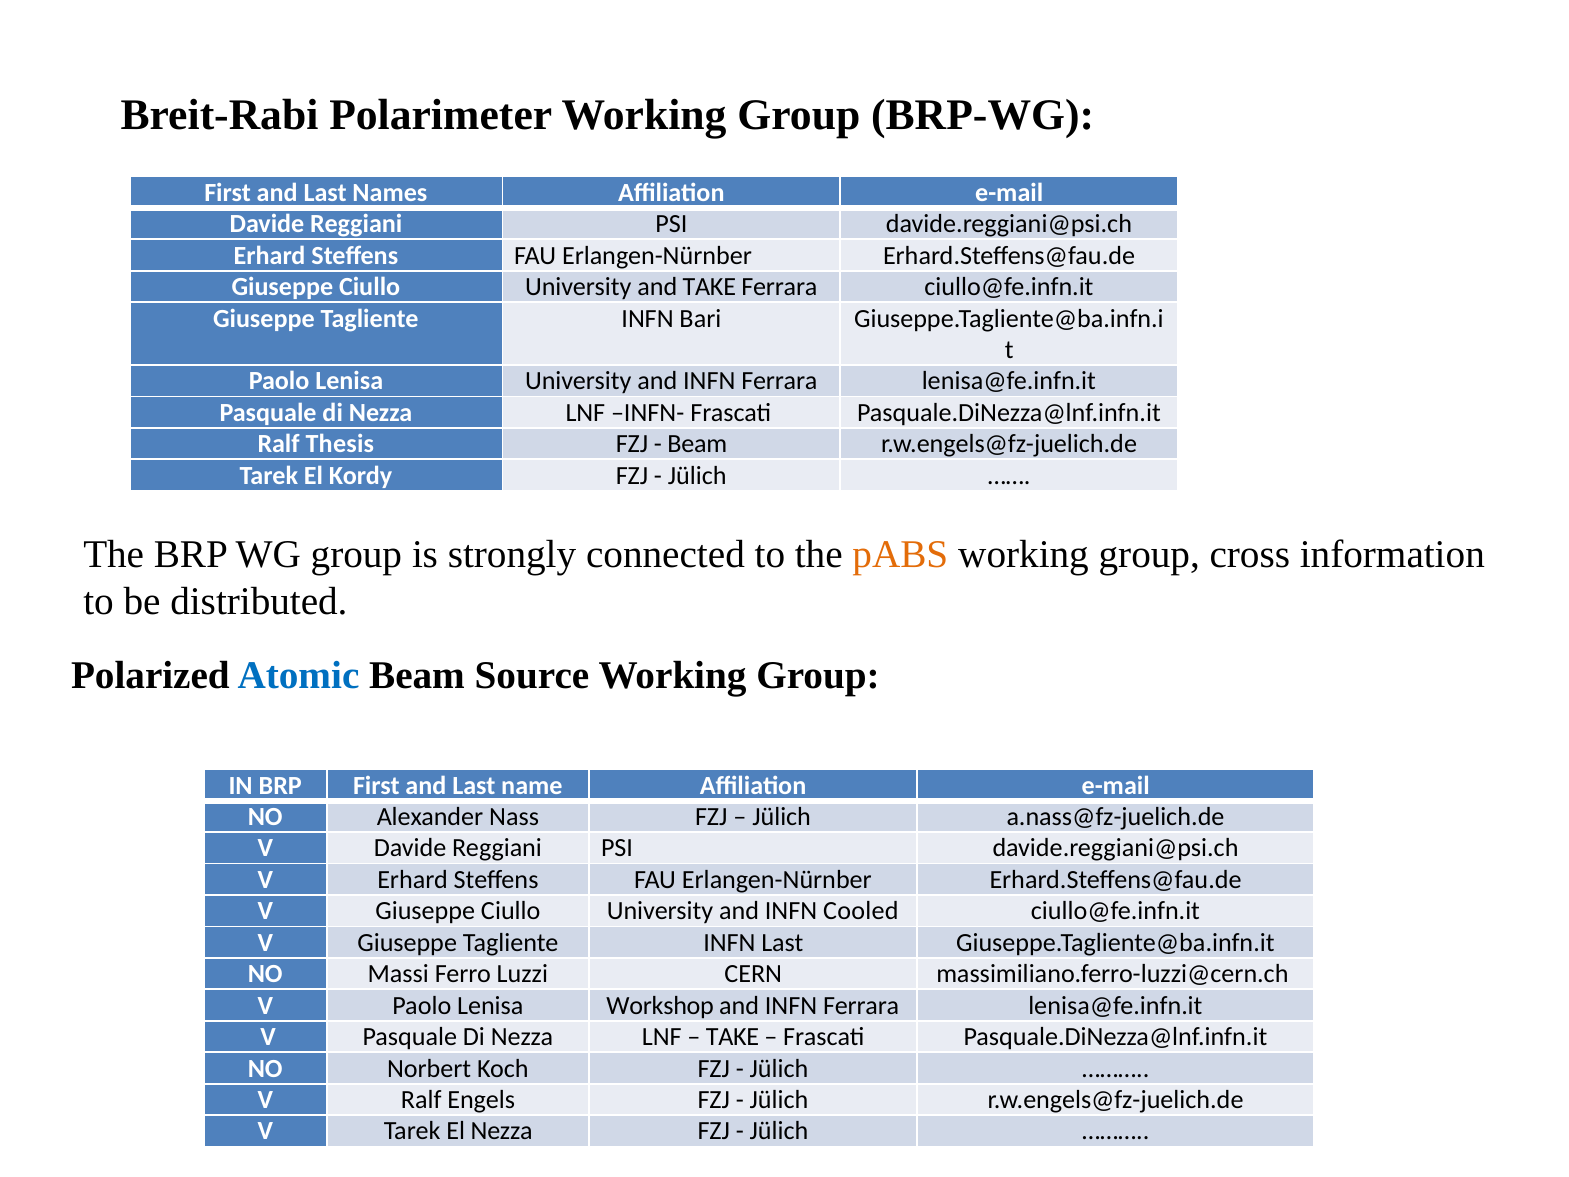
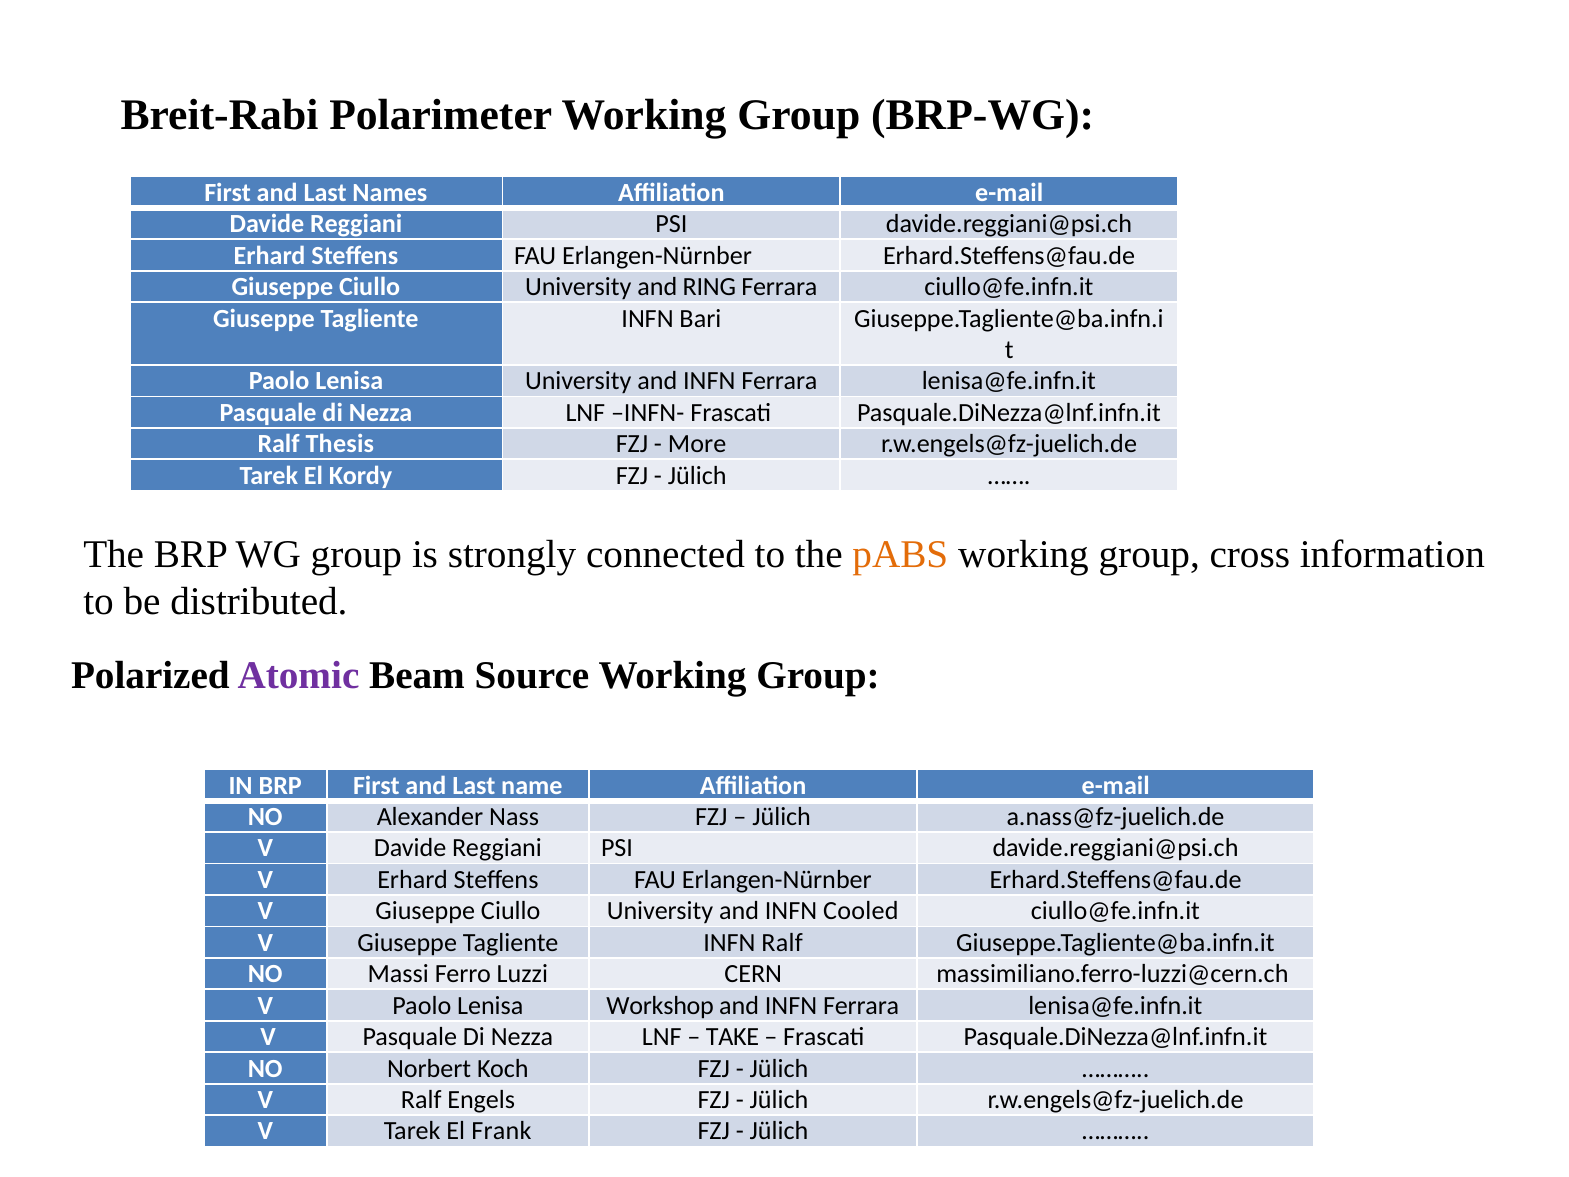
and TAKE: TAKE -> RING
Beam at (697, 444): Beam -> More
Atomic colour: blue -> purple
INFN Last: Last -> Ralf
El Nezza: Nezza -> Frank
